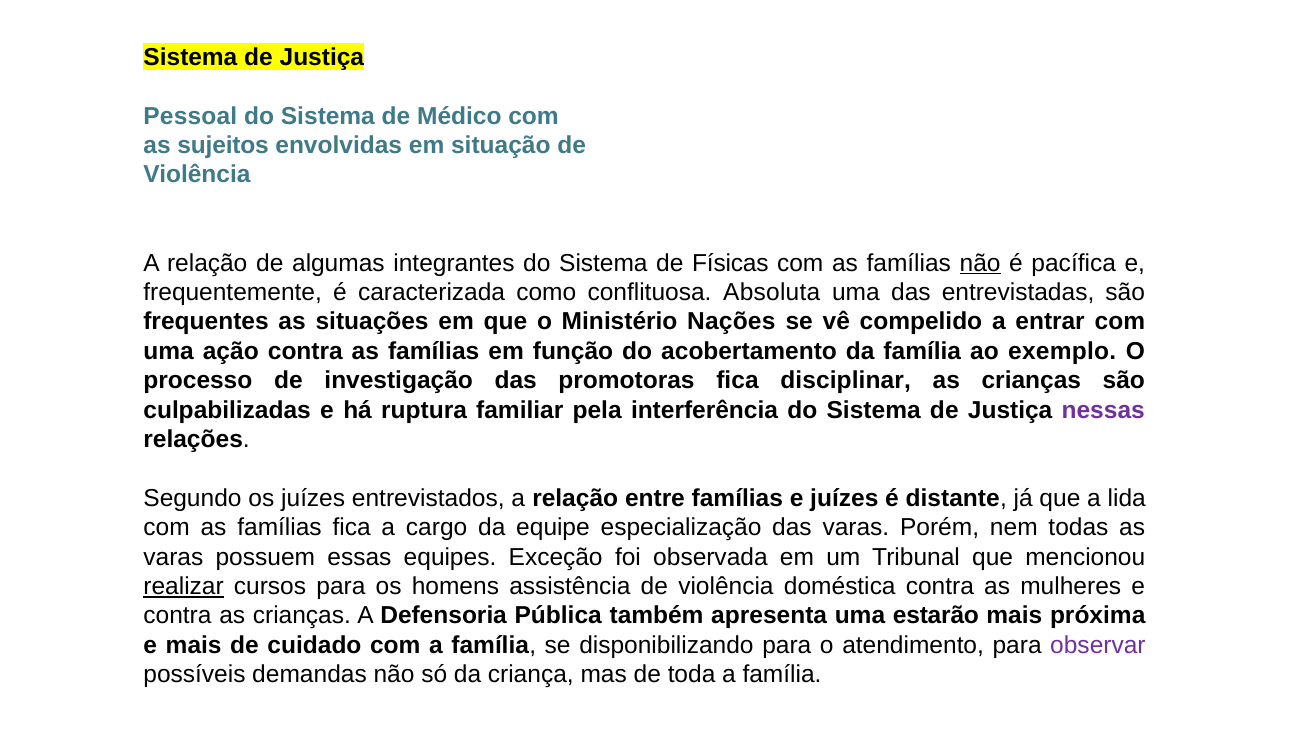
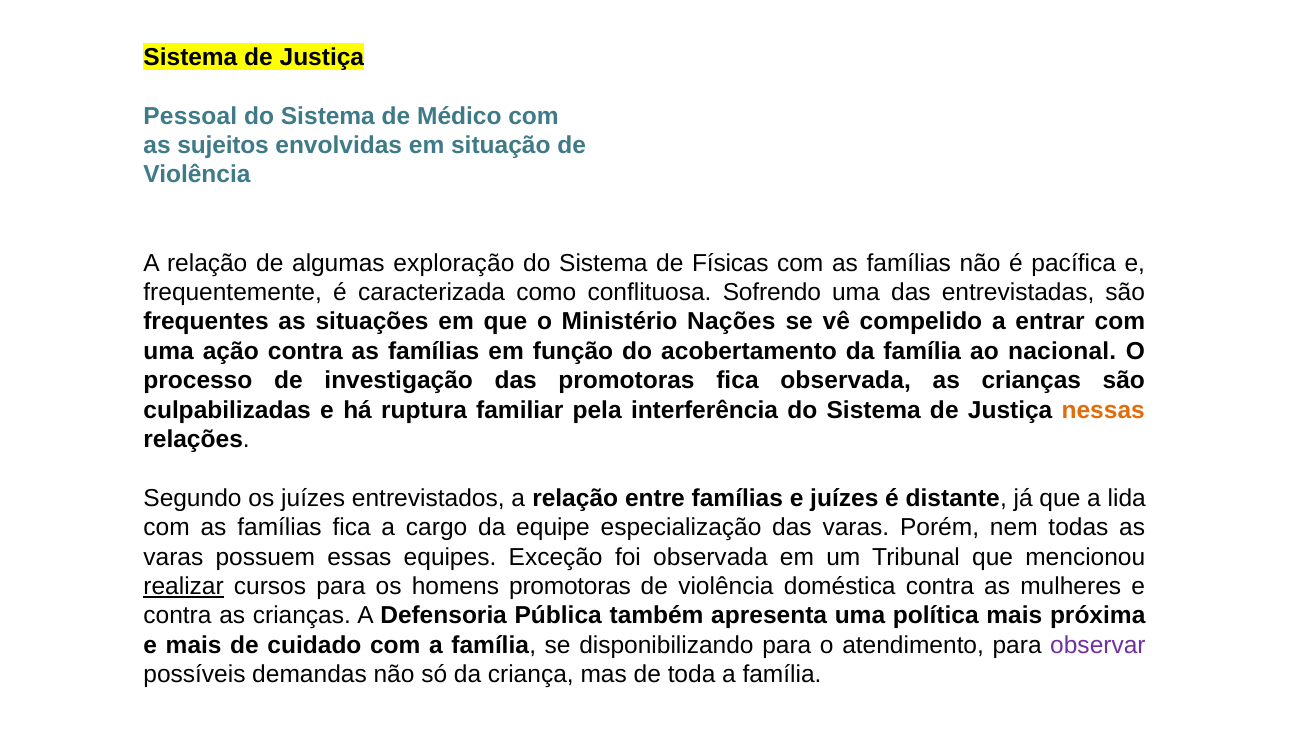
integrantes: integrantes -> exploração
não at (980, 263) underline: present -> none
Absoluta: Absoluta -> Sofrendo
exemplo: exemplo -> nacional
fica disciplinar: disciplinar -> observada
nessas colour: purple -> orange
homens assistência: assistência -> promotoras
estarão: estarão -> política
